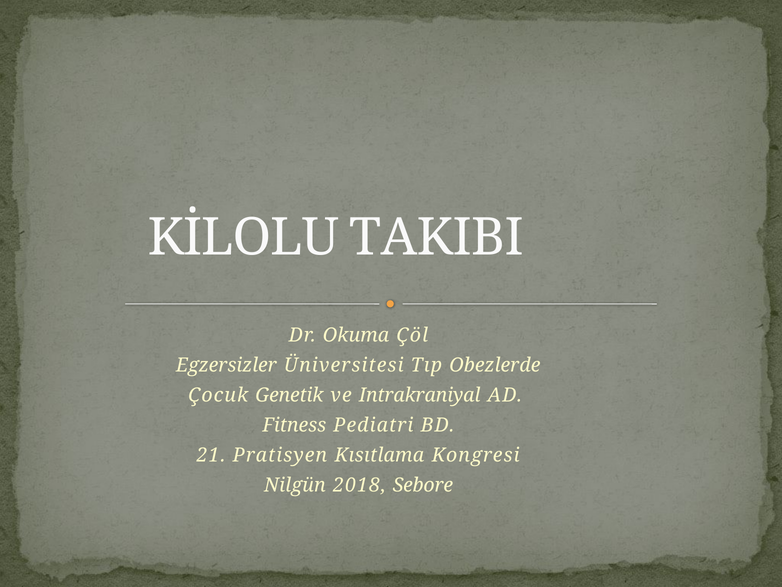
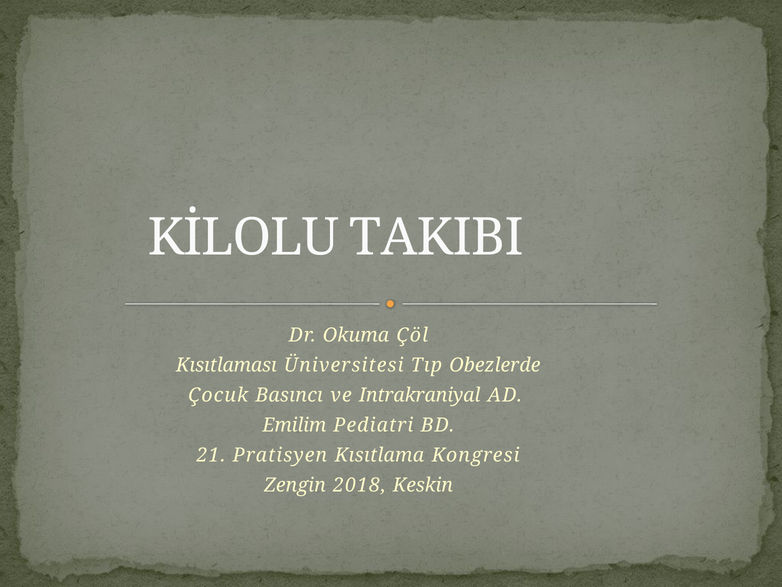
Egzersizler: Egzersizler -> Kısıtlaması
Genetik: Genetik -> Basıncı
Fitness: Fitness -> Emilim
Nilgün: Nilgün -> Zengin
Sebore: Sebore -> Keskin
